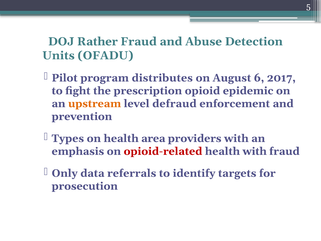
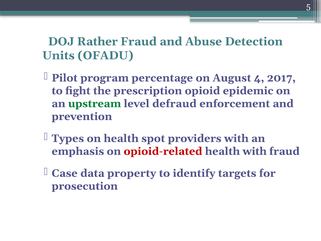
distributes: distributes -> percentage
6: 6 -> 4
upstream colour: orange -> green
area: area -> spot
Only: Only -> Case
referrals: referrals -> property
